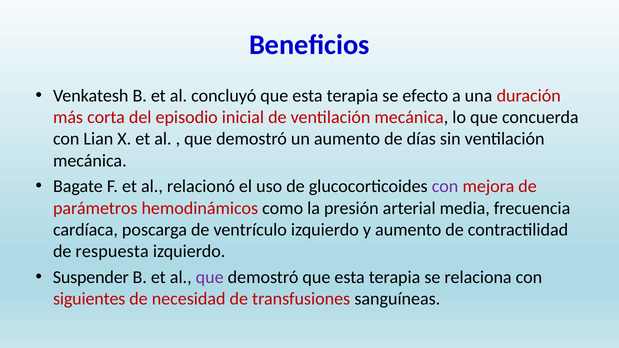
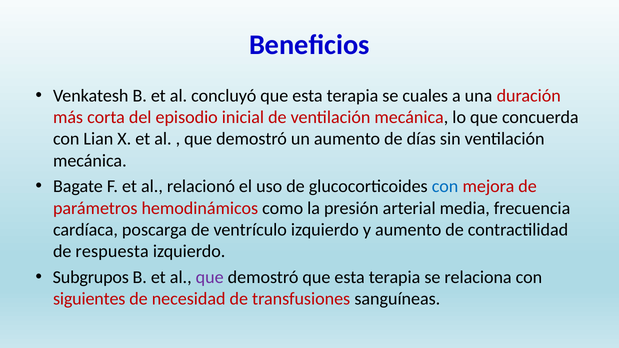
efecto: efecto -> cuales
con at (445, 187) colour: purple -> blue
Suspender: Suspender -> Subgrupos
